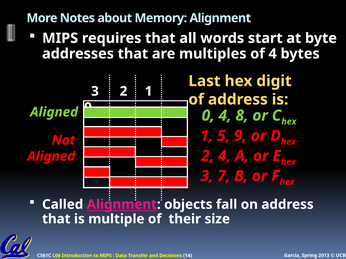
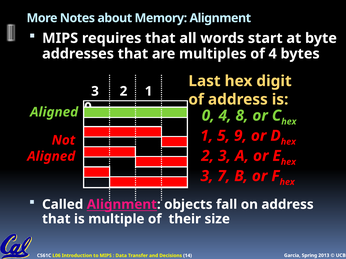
2 4: 4 -> 3
